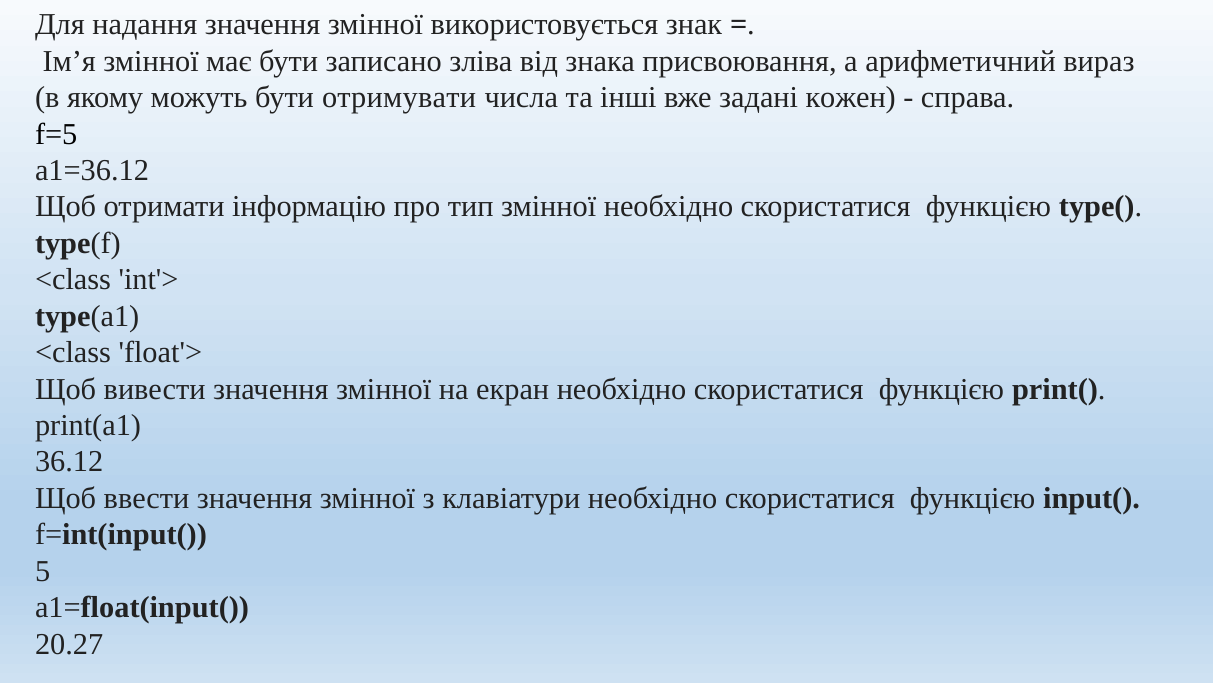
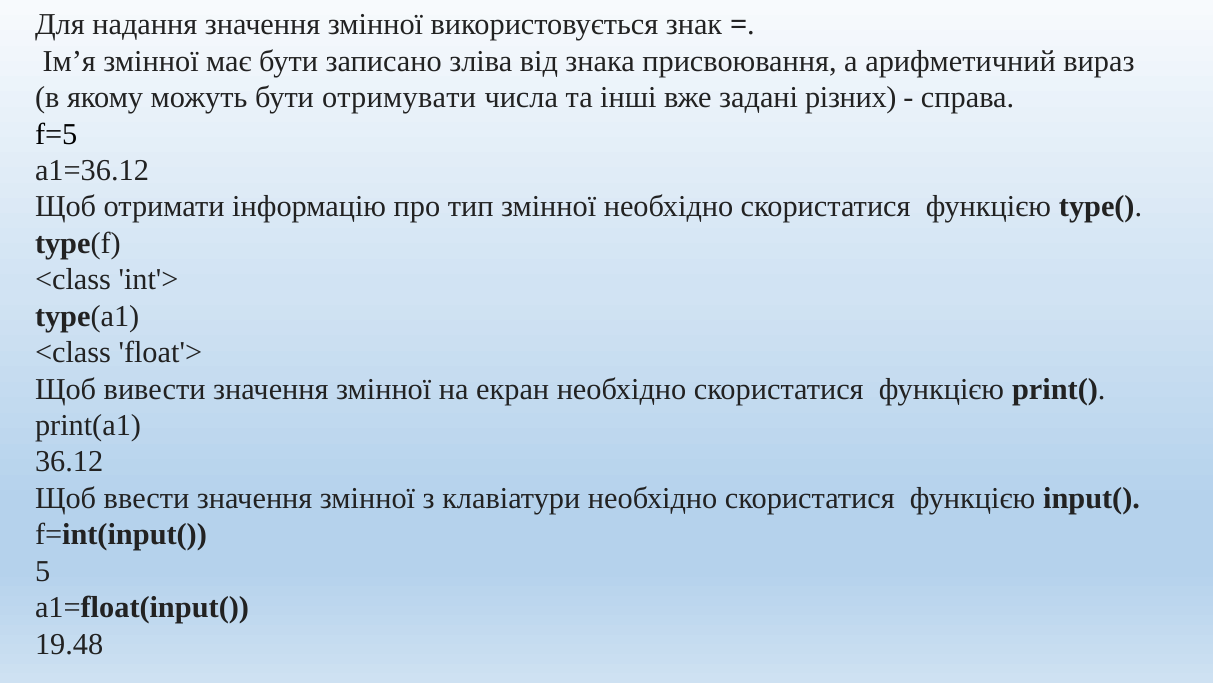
кожен: кожен -> різних
20.27: 20.27 -> 19.48
